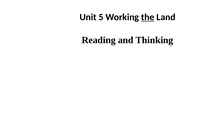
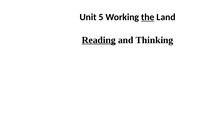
Reading underline: none -> present
